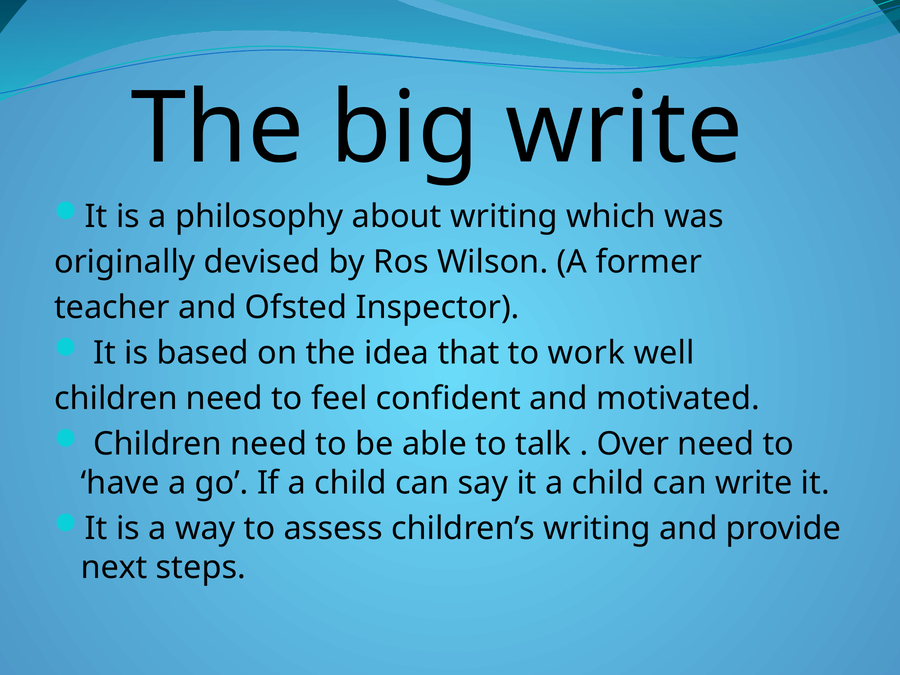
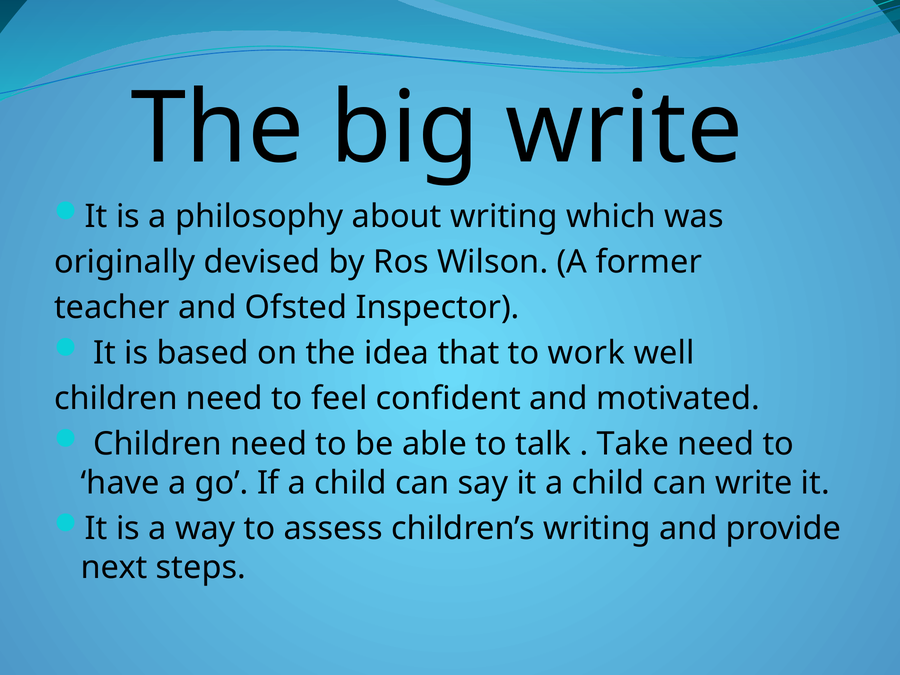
Over: Over -> Take
